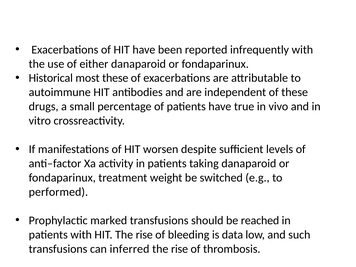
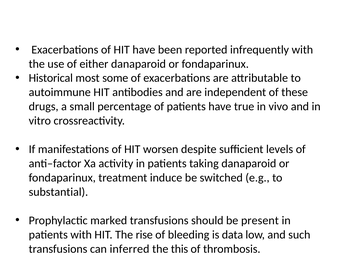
most these: these -> some
weight: weight -> induce
performed: performed -> substantial
reached: reached -> present
rise at (180, 249): rise -> this
